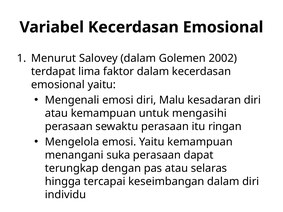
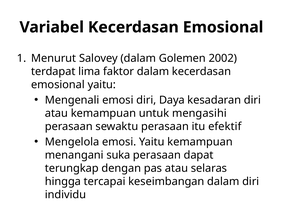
Malu: Malu -> Daya
ringan: ringan -> efektif
